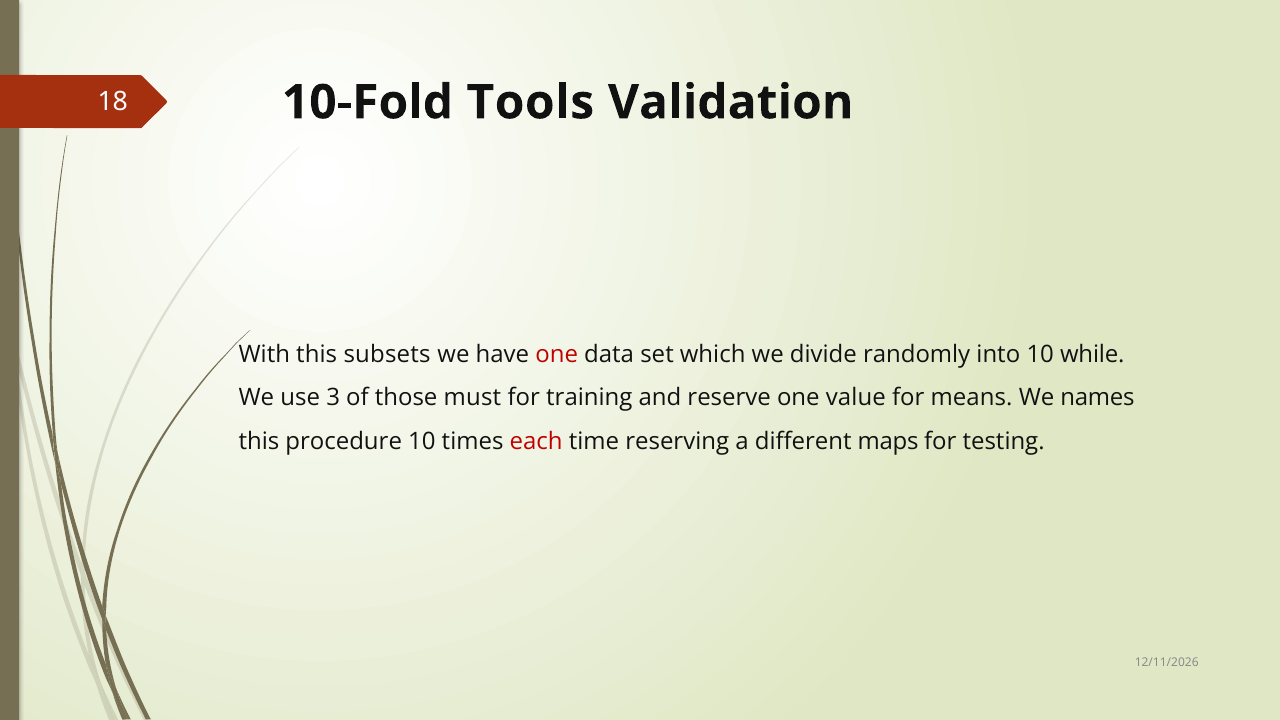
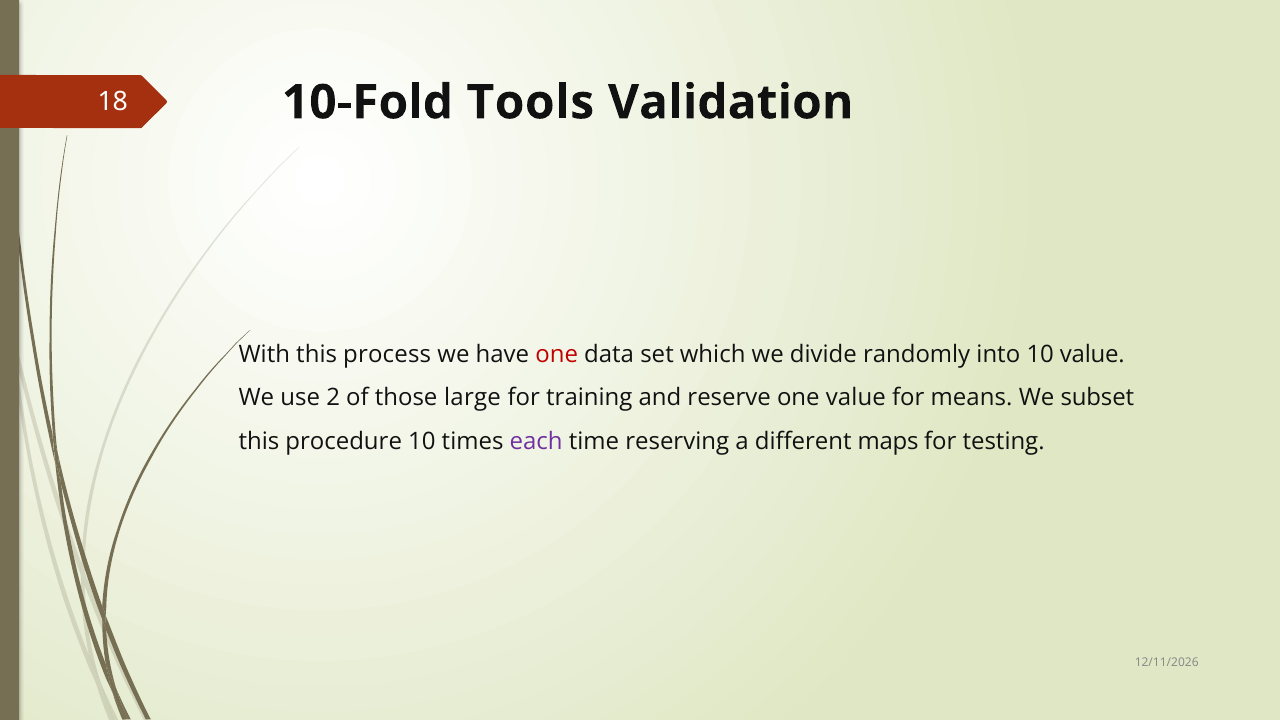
subsets: subsets -> process
10 while: while -> value
3: 3 -> 2
must: must -> large
names: names -> subset
each colour: red -> purple
